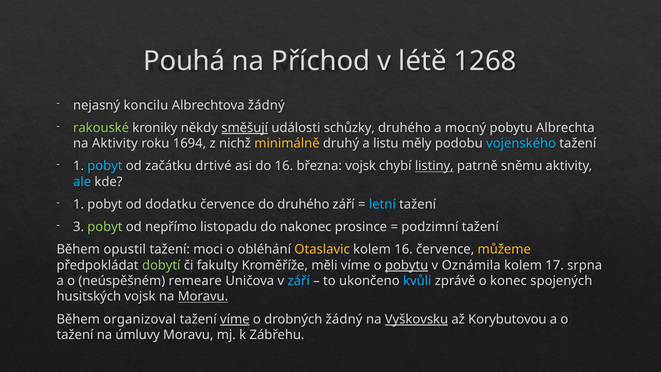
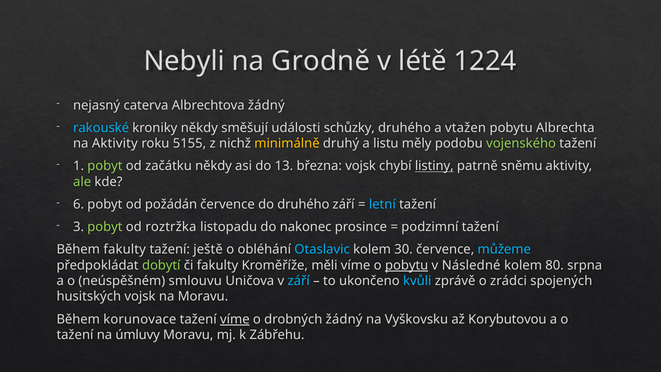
Pouhá: Pouhá -> Nebyli
Příchod: Příchod -> Grodně
1268: 1268 -> 1224
koncilu: koncilu -> caterva
rakouské colour: light green -> light blue
směšují underline: present -> none
mocný: mocný -> vtažen
1694: 1694 -> 5155
vojenského colour: light blue -> light green
pobyt at (105, 166) colour: light blue -> light green
začátku drtivé: drtivé -> někdy
do 16: 16 -> 13
ale colour: light blue -> light green
1 at (79, 204): 1 -> 6
dodatku: dodatku -> požádán
nepřímo: nepřímo -> roztržka
Během opustil: opustil -> fakulty
moci: moci -> ještě
Otaslavic colour: yellow -> light blue
kolem 16: 16 -> 30
můžeme colour: yellow -> light blue
Oznámila: Oznámila -> Následné
17: 17 -> 80
remeare: remeare -> smlouvu
konec: konec -> zrádci
Moravu at (203, 297) underline: present -> none
organizoval: organizoval -> korunovace
Vyškovsku underline: present -> none
